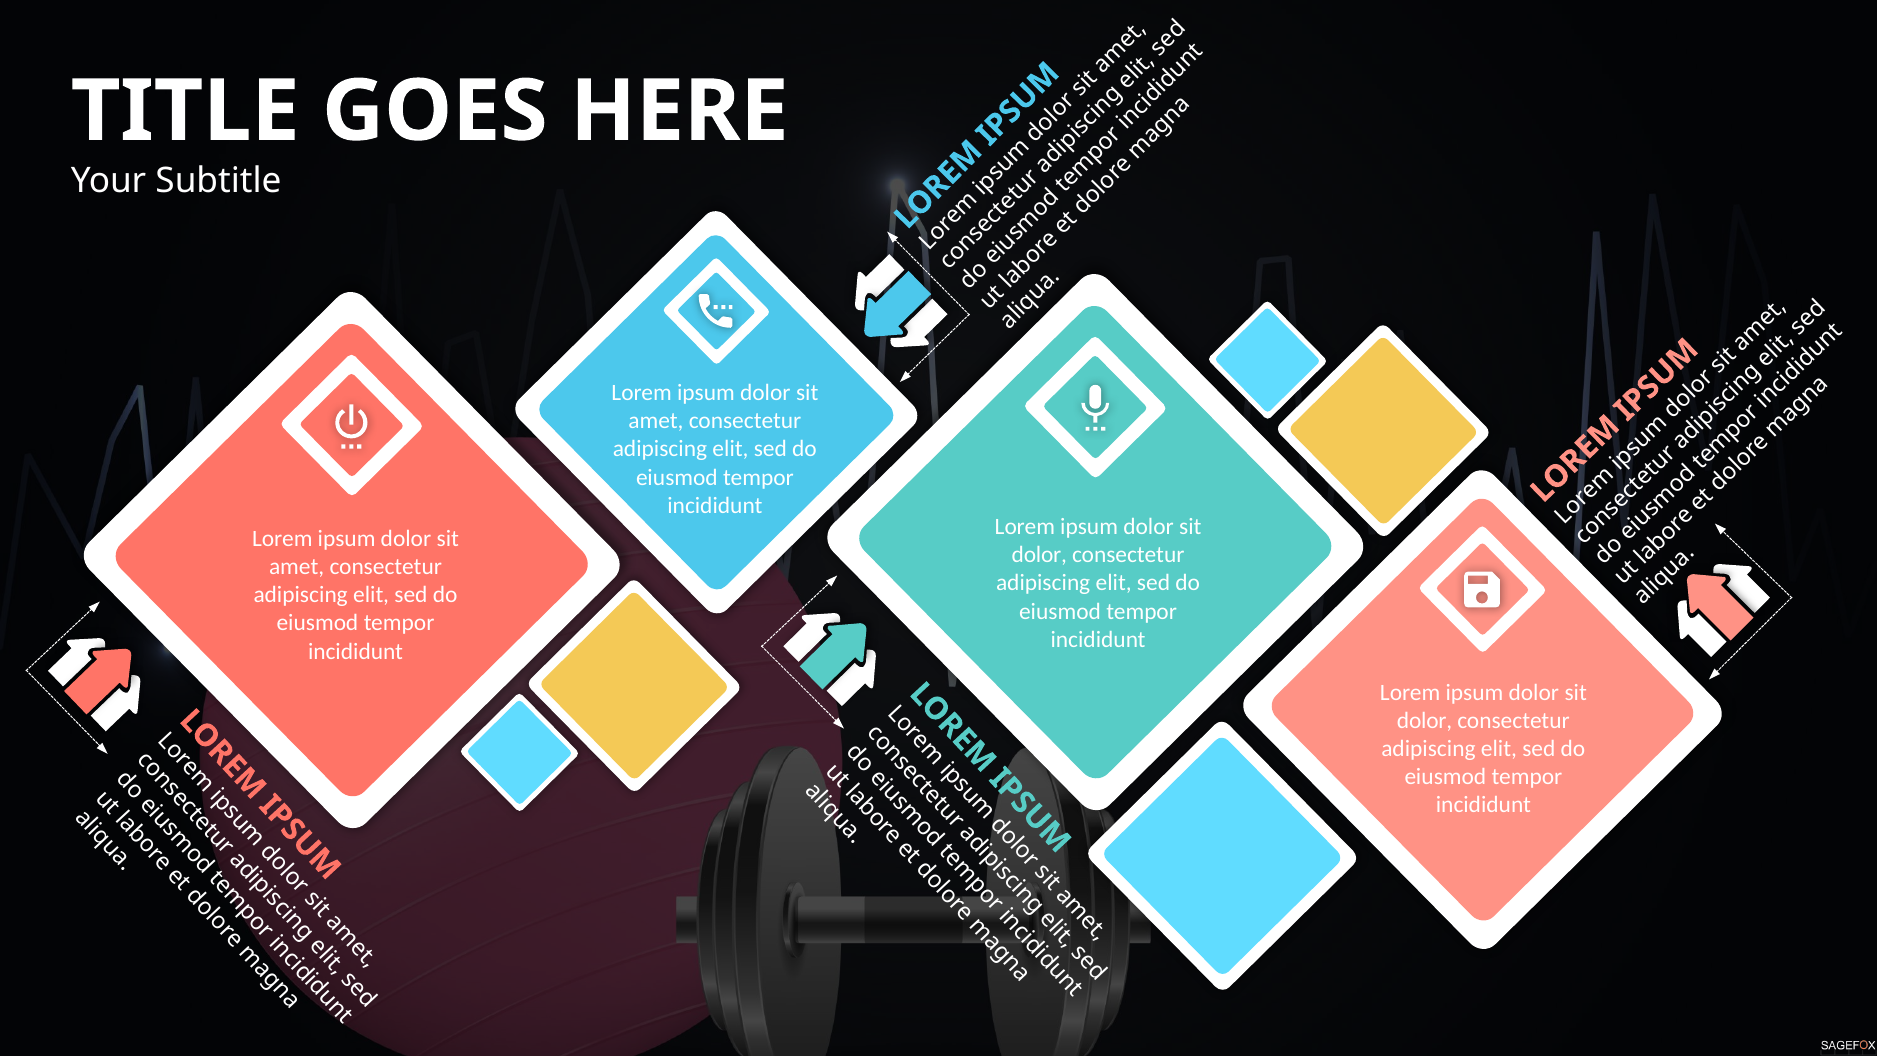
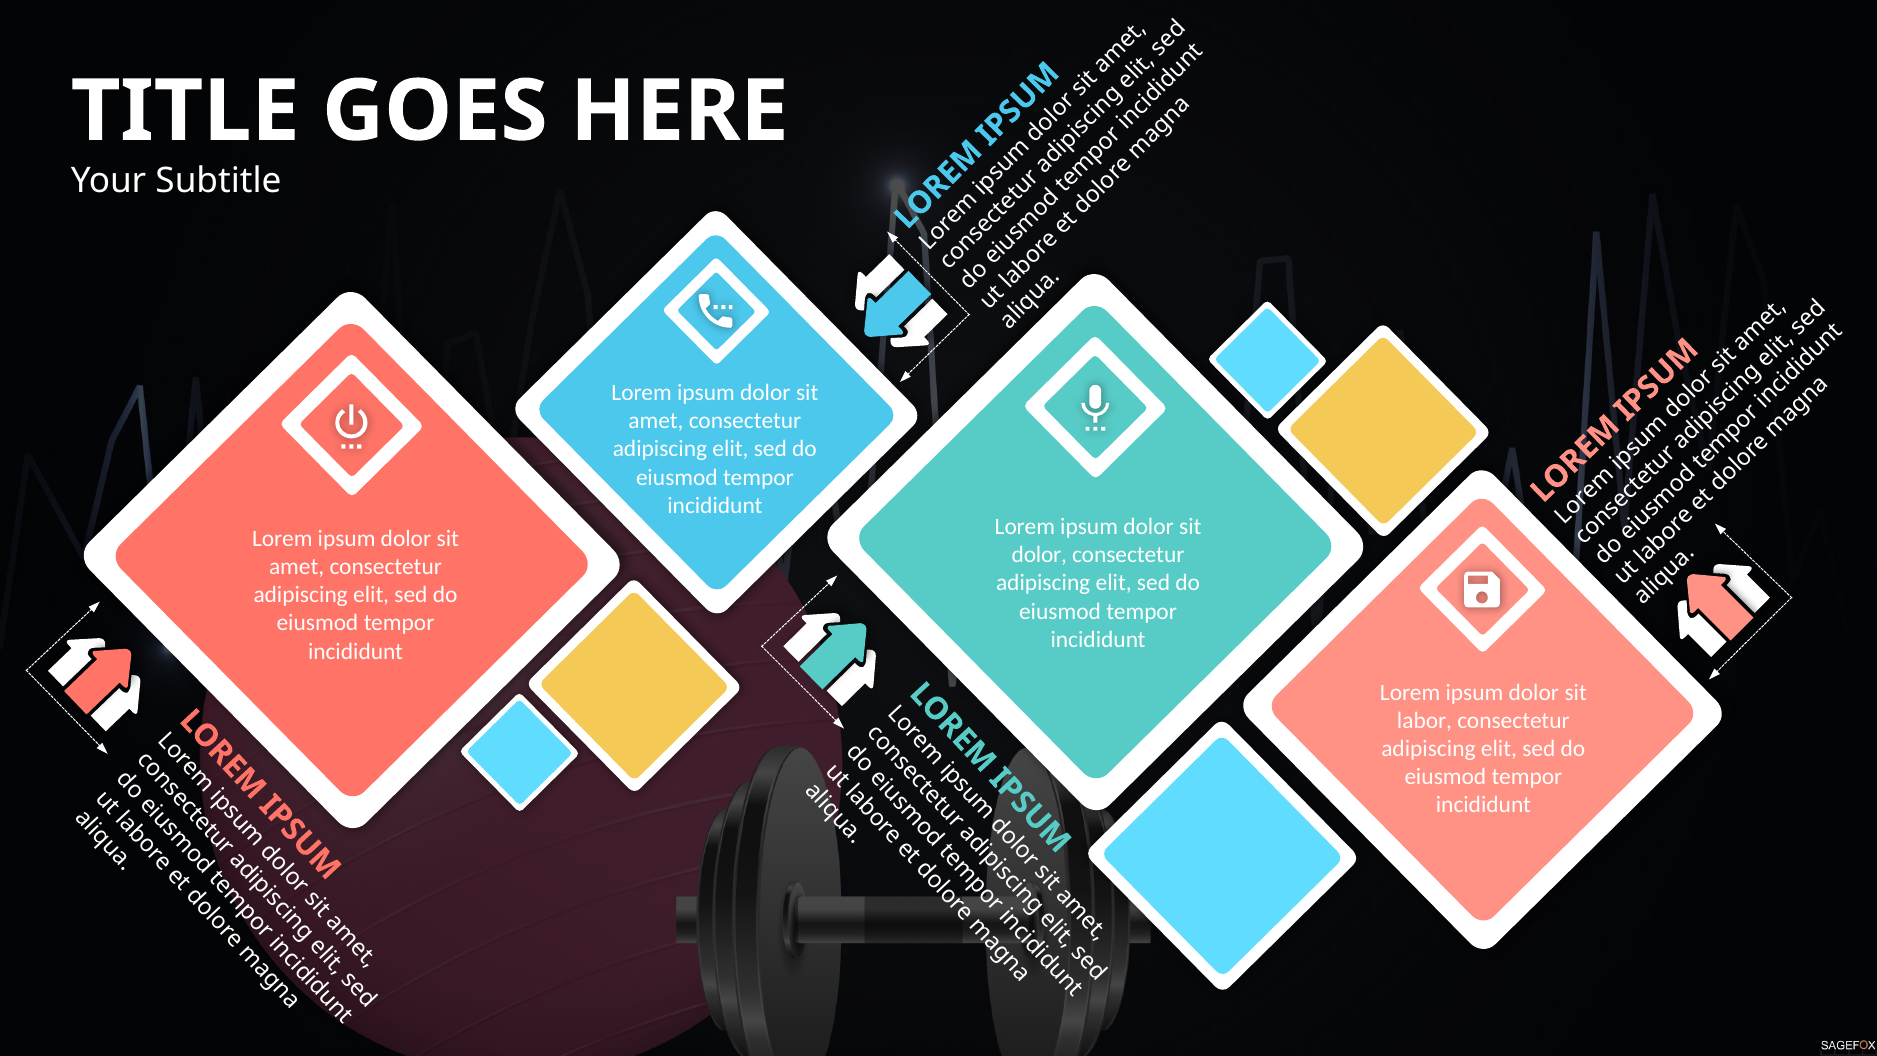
dolor at (1425, 721): dolor -> labor
